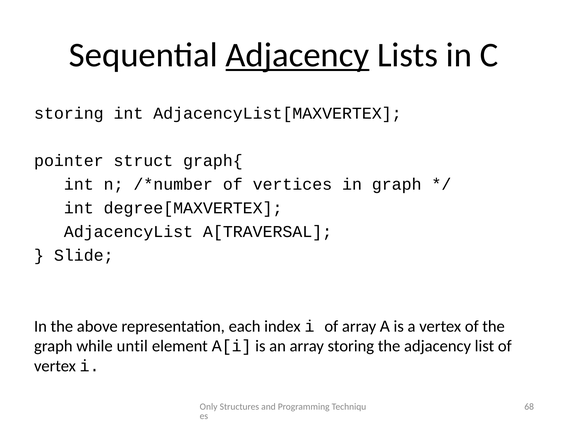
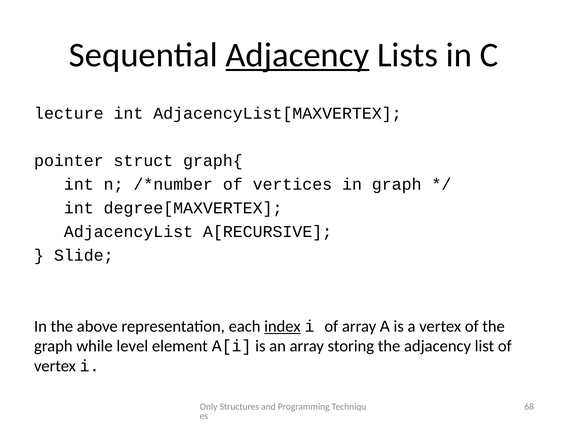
storing at (69, 113): storing -> lecture
A[TRAVERSAL: A[TRAVERSAL -> A[RECURSIVE
index underline: none -> present
until: until -> level
